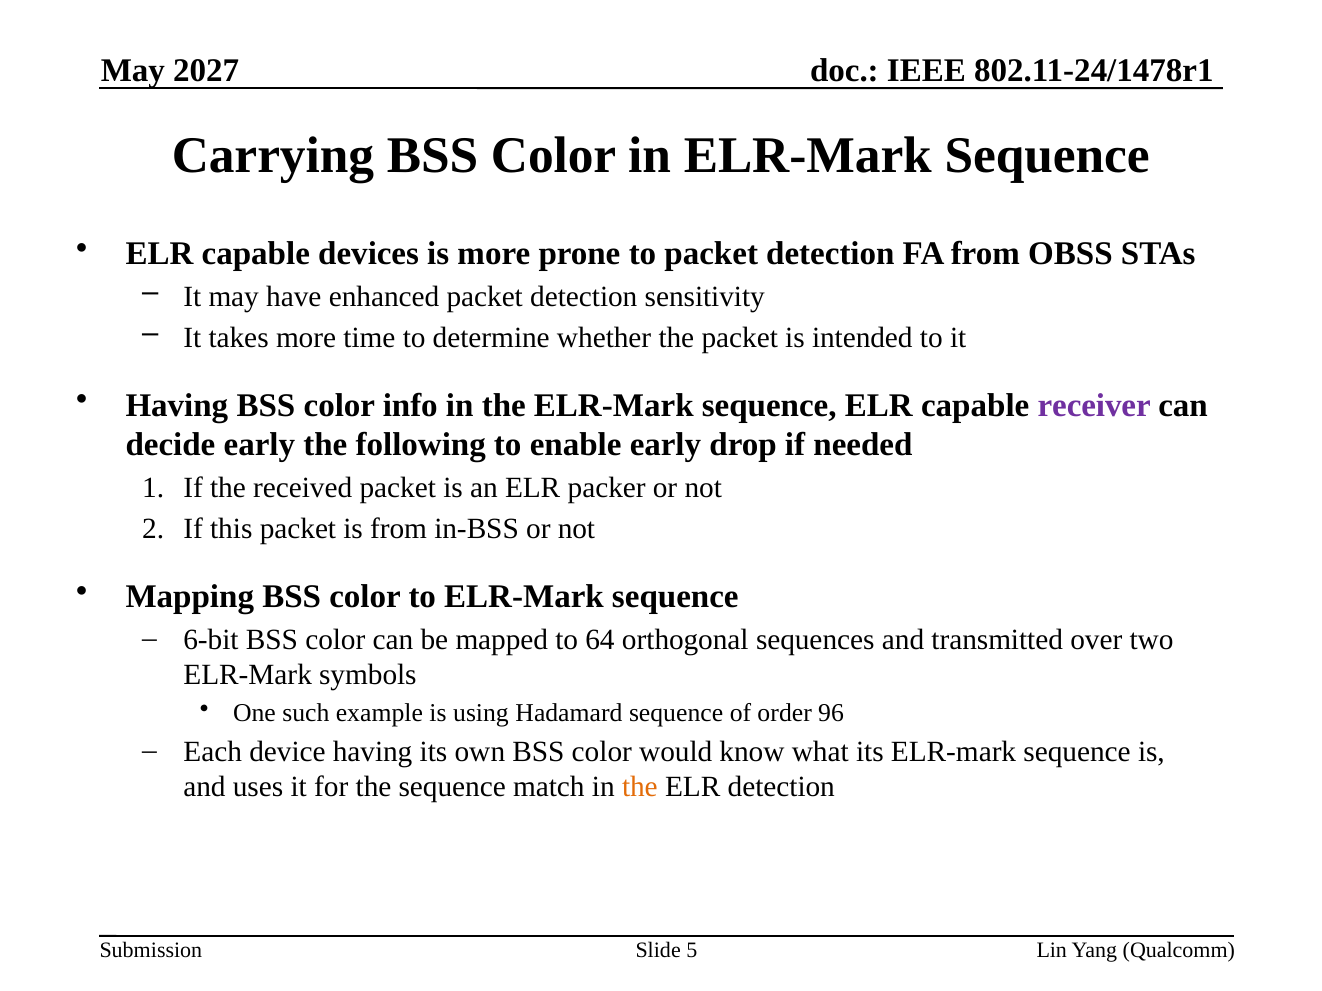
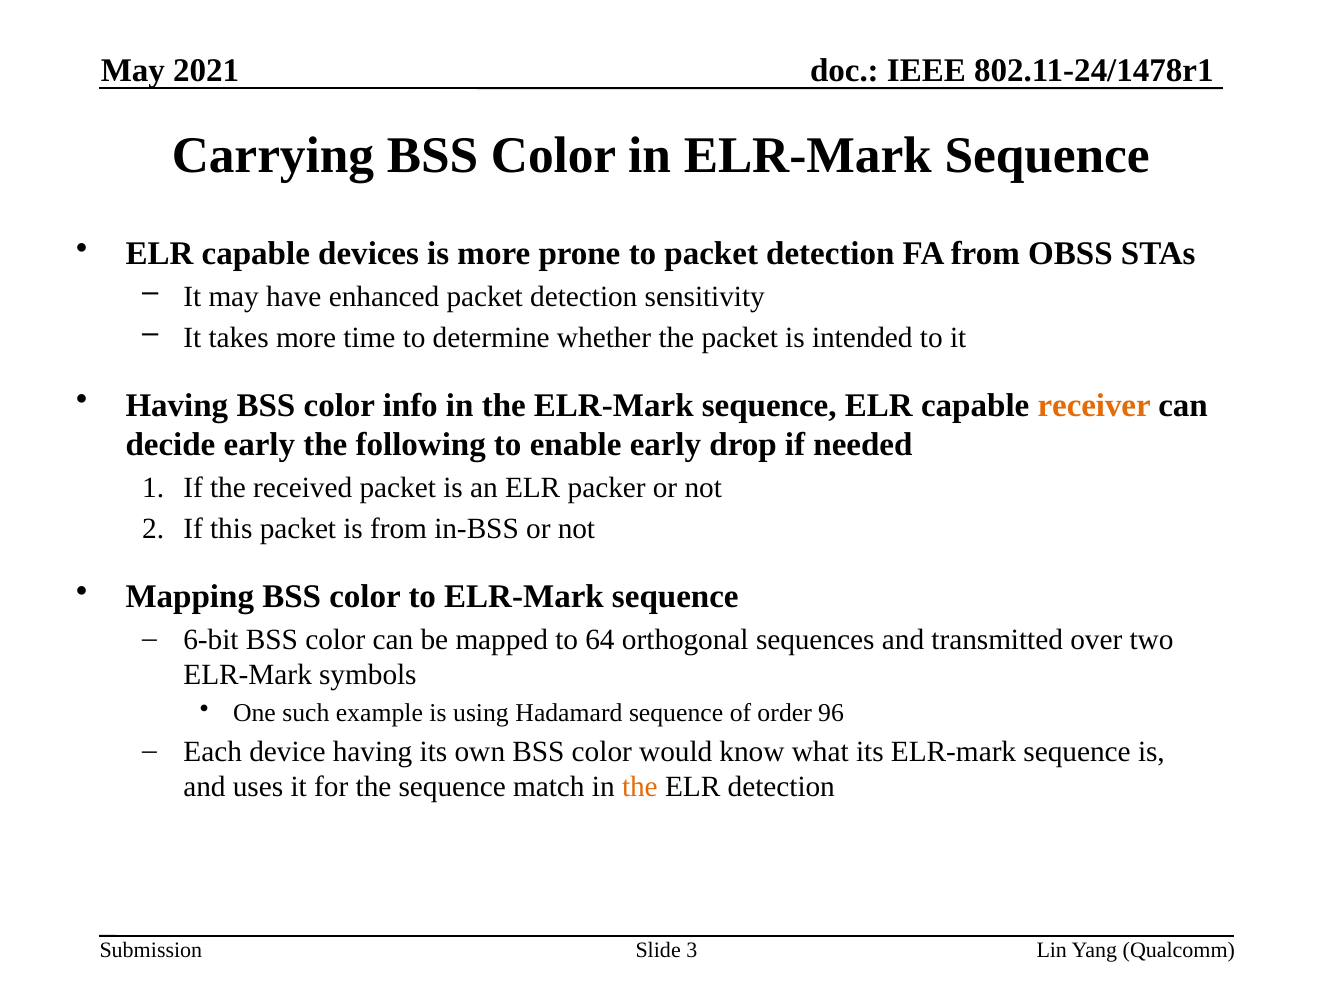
2027: 2027 -> 2021
receiver colour: purple -> orange
5: 5 -> 3
